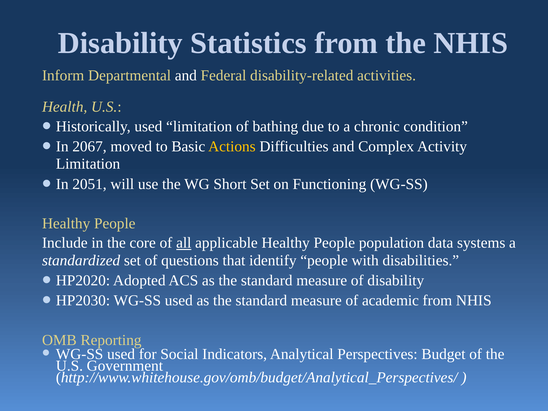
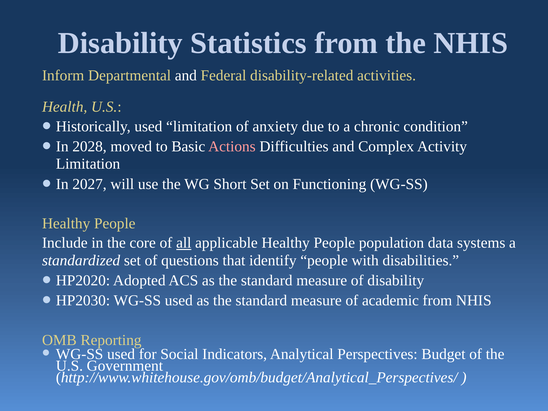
bathing: bathing -> anxiety
2067: 2067 -> 2028
Actions colour: yellow -> pink
2051: 2051 -> 2027
